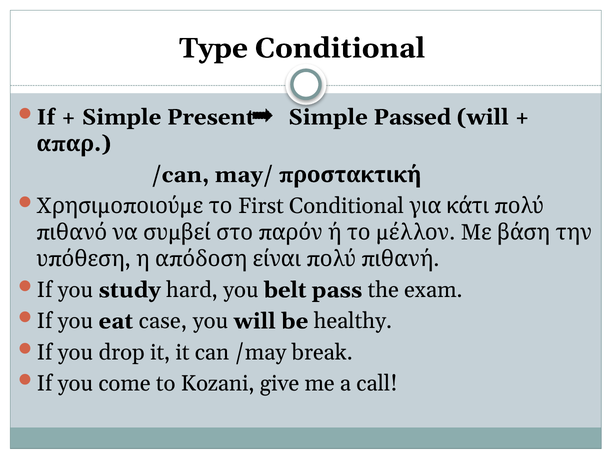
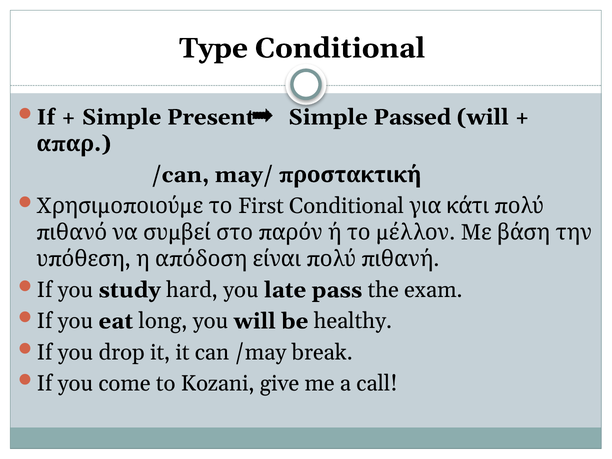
belt: belt -> late
case: case -> long
